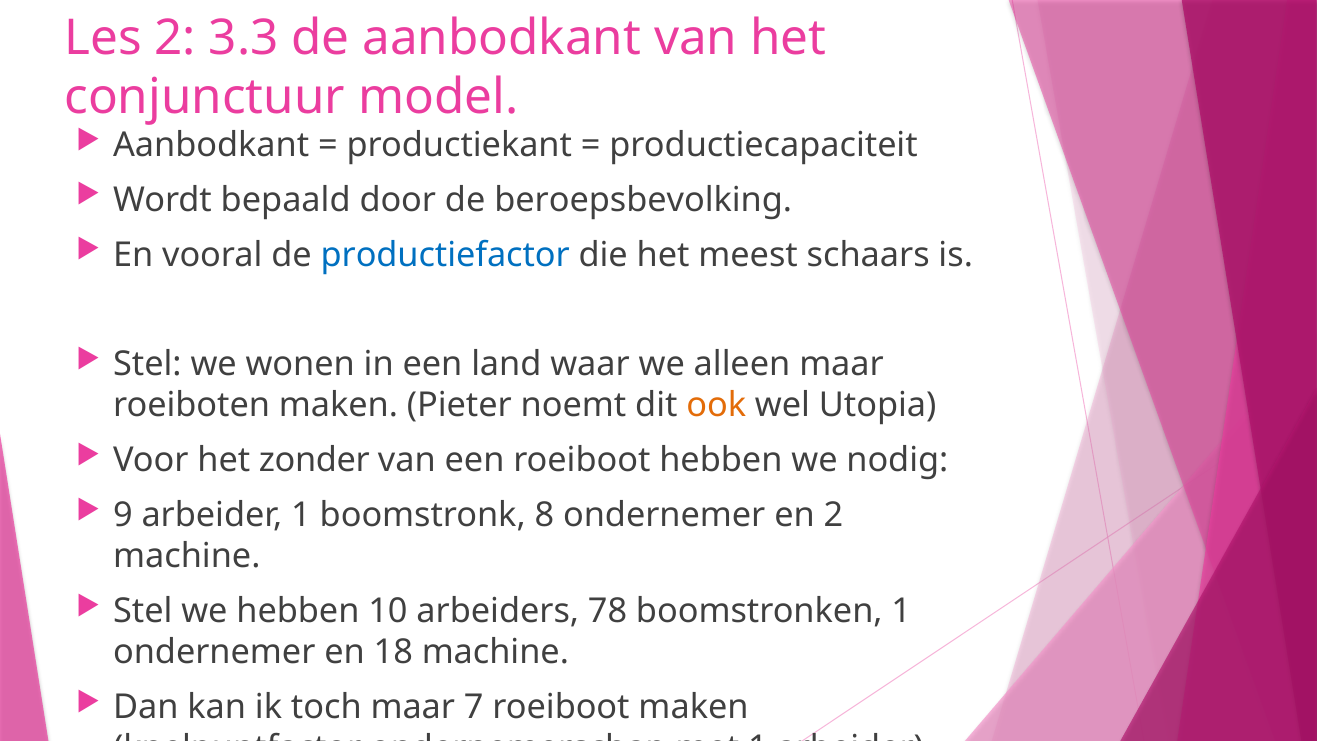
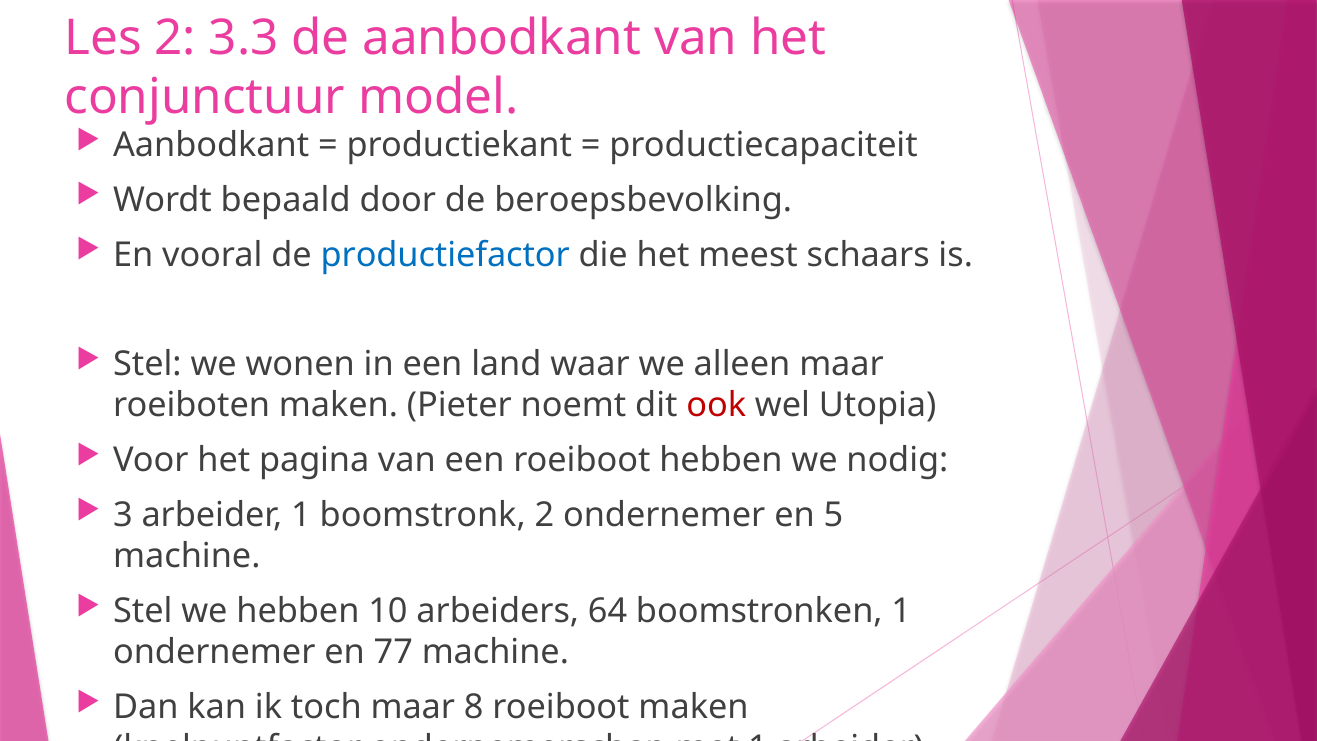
ook colour: orange -> red
zonder: zonder -> pagina
9: 9 -> 3
boomstronk 8: 8 -> 2
en 2: 2 -> 5
78: 78 -> 64
18: 18 -> 77
7: 7 -> 8
